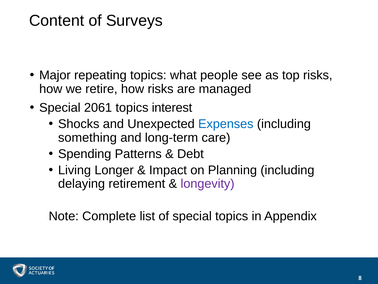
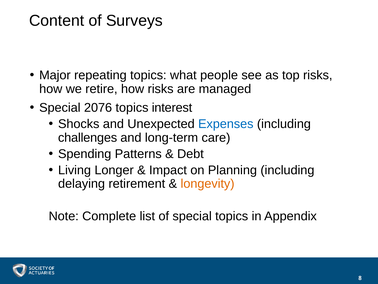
2061: 2061 -> 2076
something: something -> challenges
longevity colour: purple -> orange
